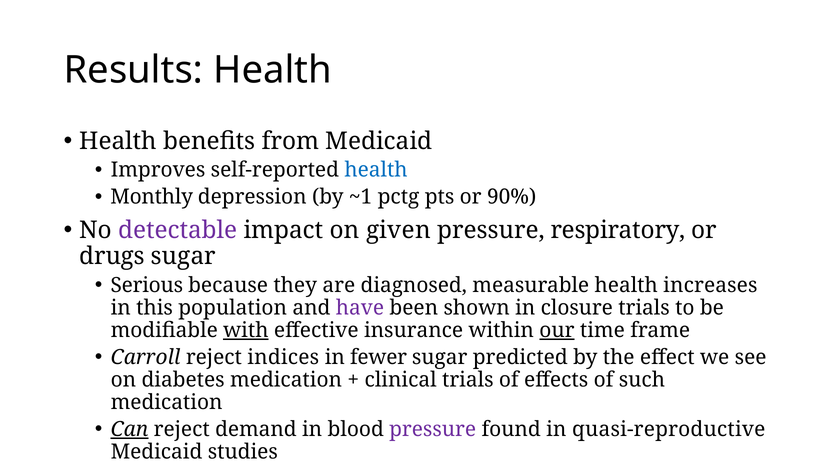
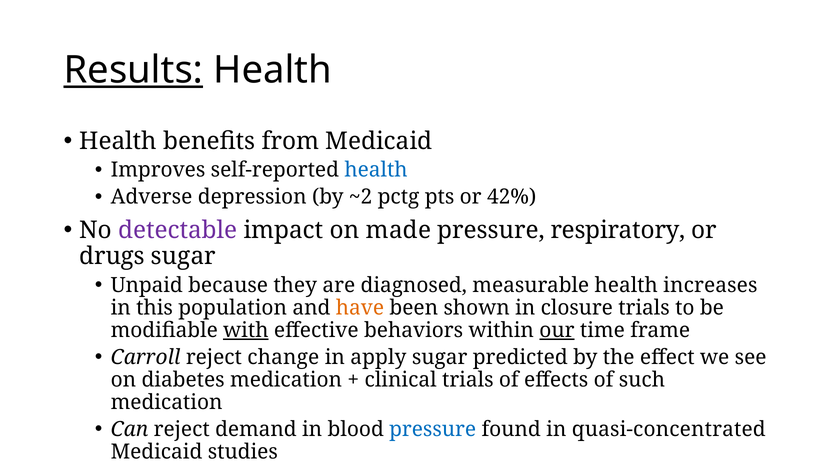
Results underline: none -> present
Monthly: Monthly -> Adverse
~1: ~1 -> ~2
90%: 90% -> 42%
given: given -> made
Serious: Serious -> Unpaid
have colour: purple -> orange
insurance: insurance -> behaviors
indices: indices -> change
fewer: fewer -> apply
Can underline: present -> none
pressure at (433, 429) colour: purple -> blue
quasi-reproductive: quasi-reproductive -> quasi-concentrated
